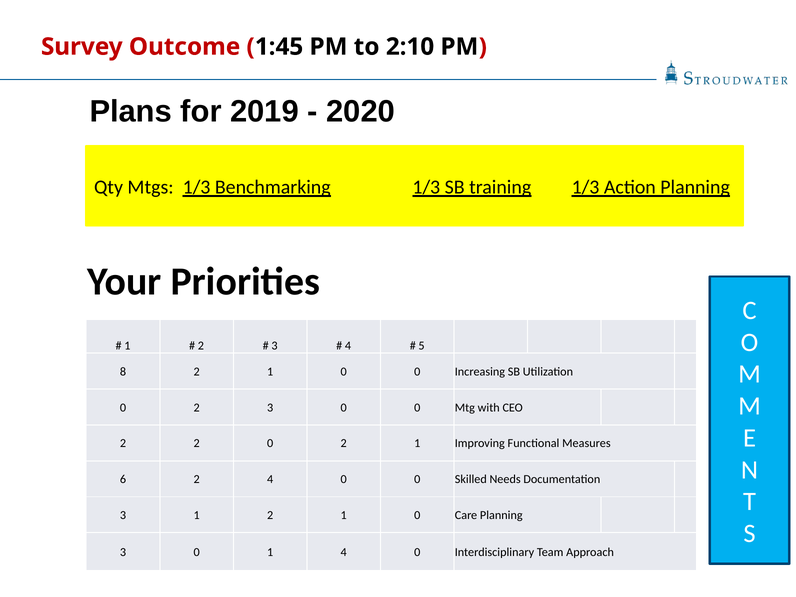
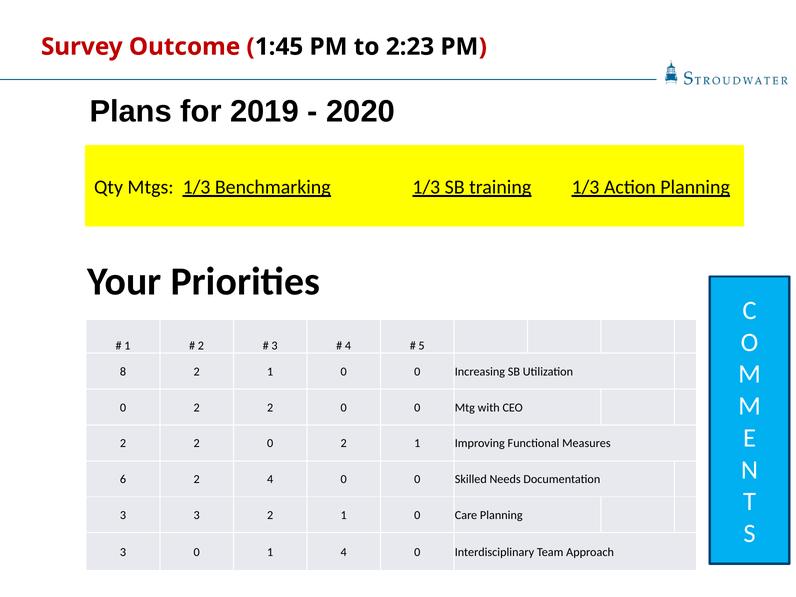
2:10: 2:10 -> 2:23
0 2 3: 3 -> 2
3 1: 1 -> 3
